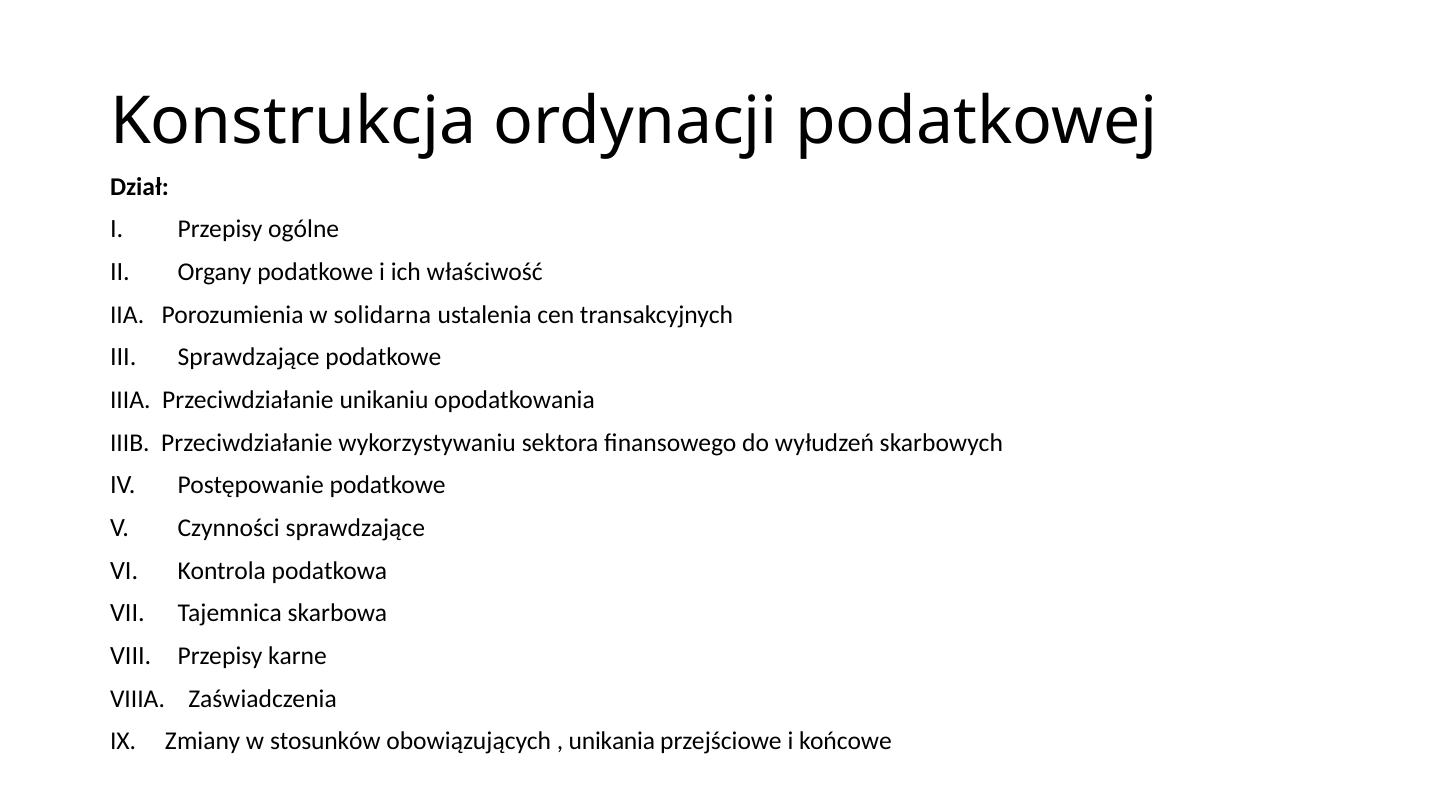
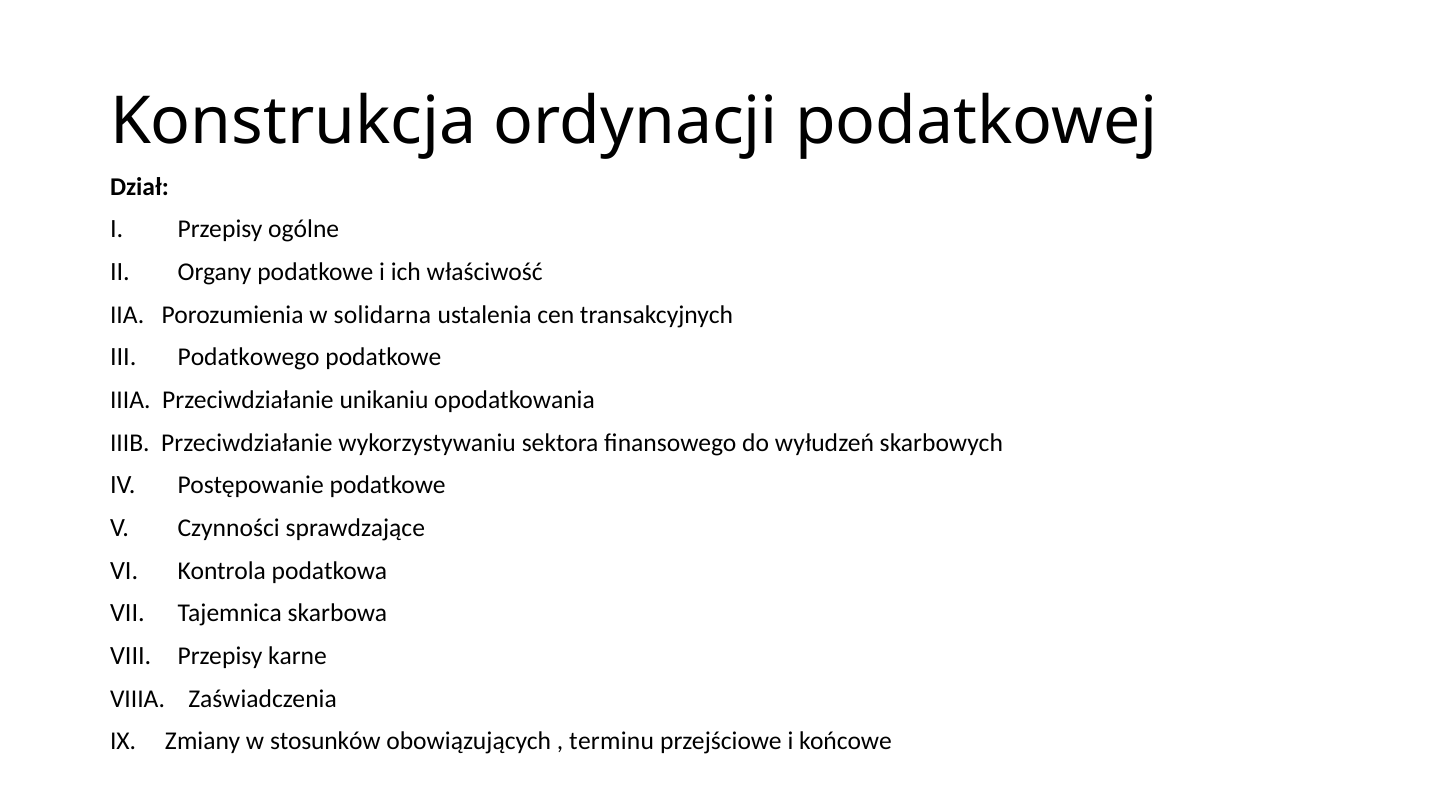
Sprawdzające at (249, 357): Sprawdzające -> Podatkowego
unikania: unikania -> terminu
